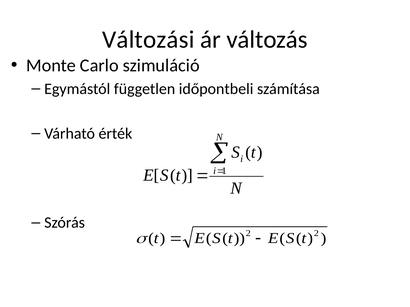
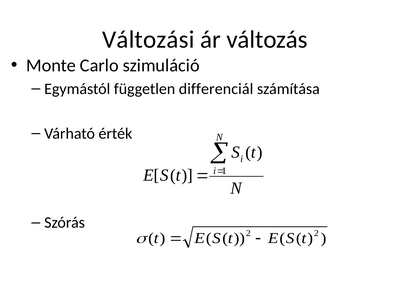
időpontbeli: időpontbeli -> differenciál
